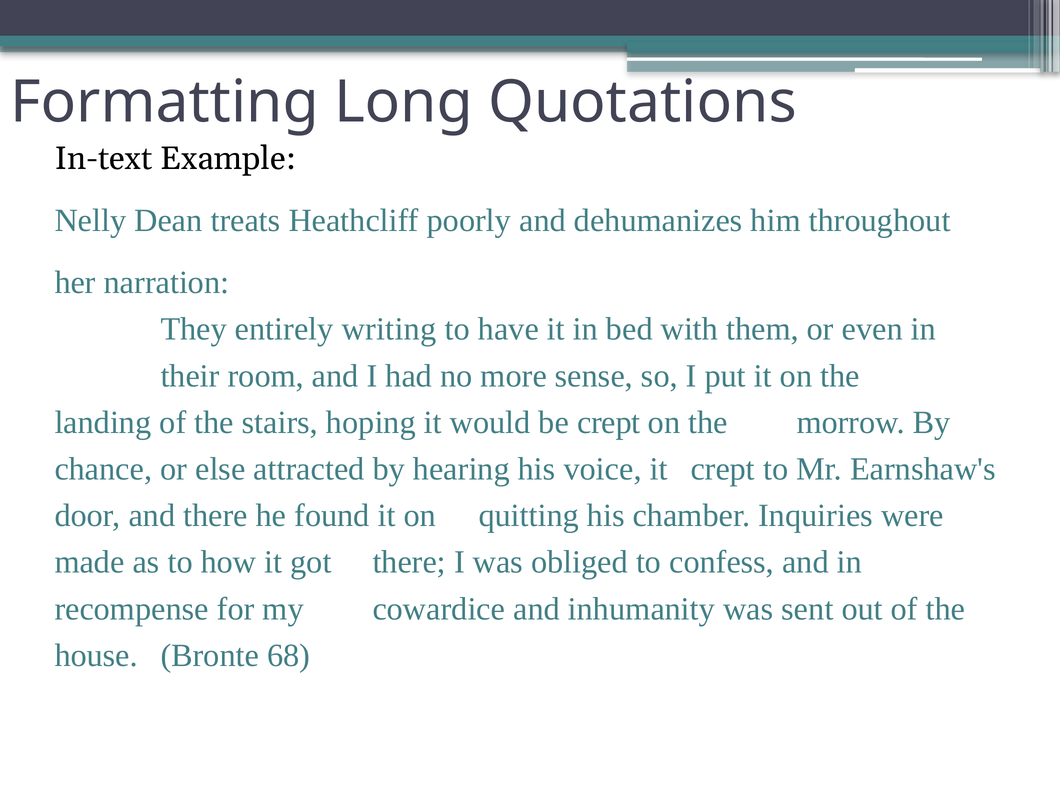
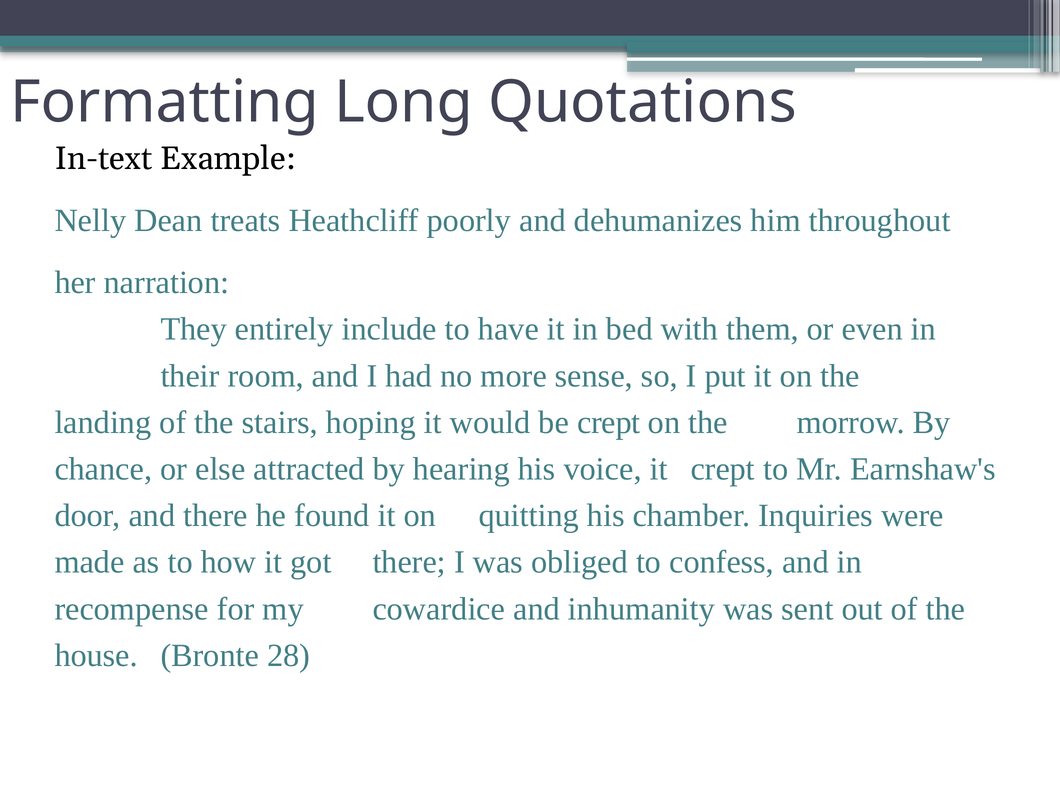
writing: writing -> include
68: 68 -> 28
